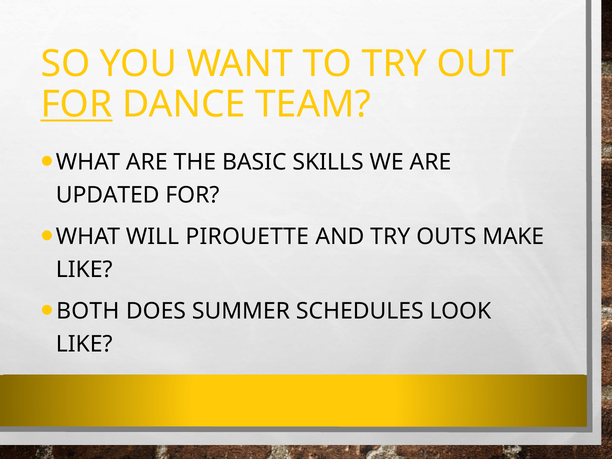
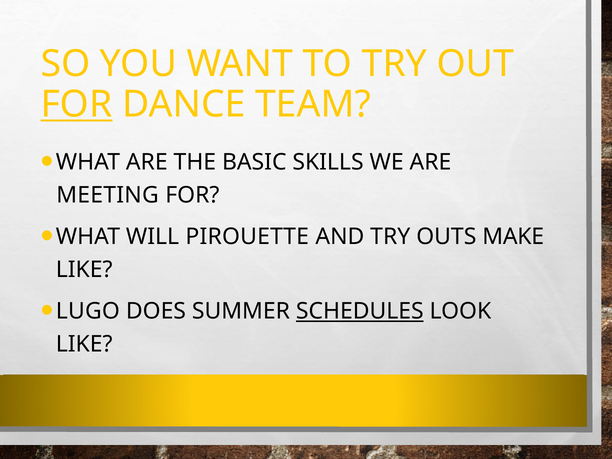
UPDATED: UPDATED -> MEETING
BOTH: BOTH -> LUGO
SCHEDULES underline: none -> present
